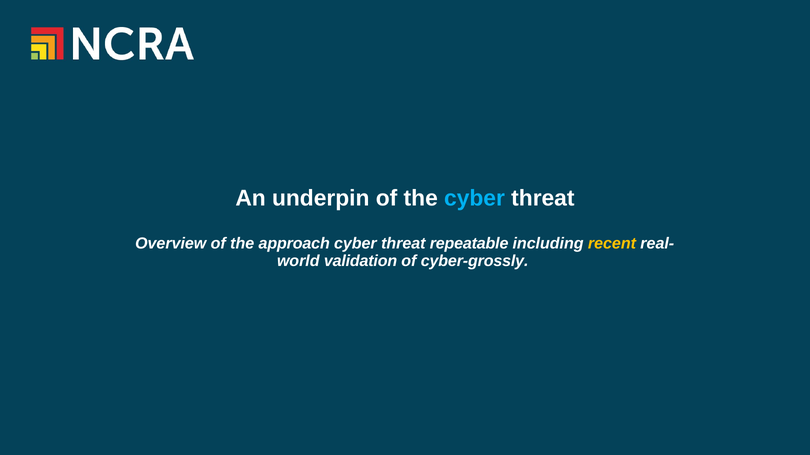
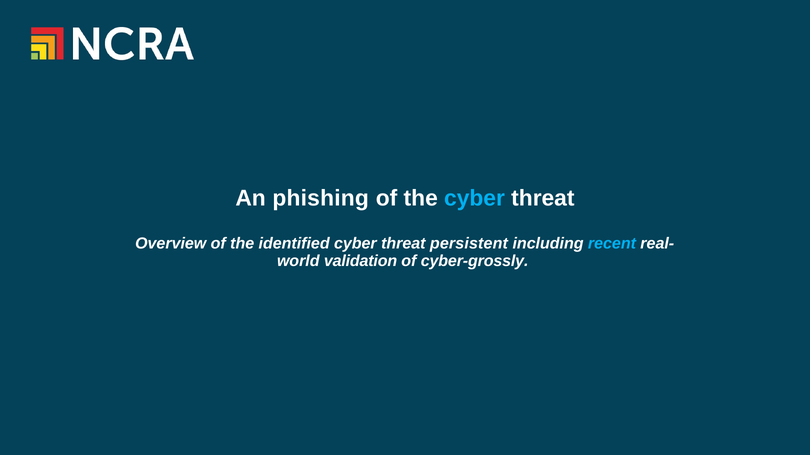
underpin: underpin -> phishing
approach: approach -> identified
repeatable: repeatable -> persistent
recent colour: yellow -> light blue
